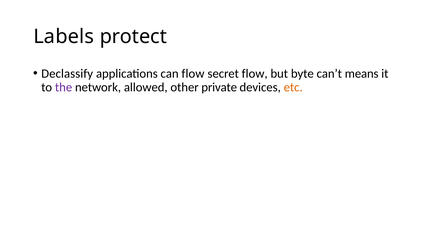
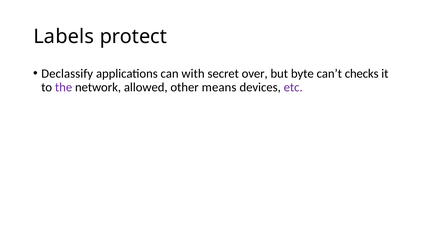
can flow: flow -> with
secret flow: flow -> over
means: means -> checks
private: private -> means
etc colour: orange -> purple
